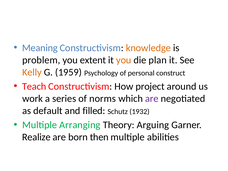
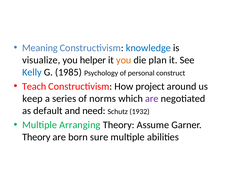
knowledge colour: orange -> blue
problem: problem -> visualize
extent: extent -> helper
Kelly colour: orange -> blue
1959: 1959 -> 1985
work: work -> keep
filled: filled -> need
Arguing: Arguing -> Assume
Realize at (36, 137): Realize -> Theory
then: then -> sure
